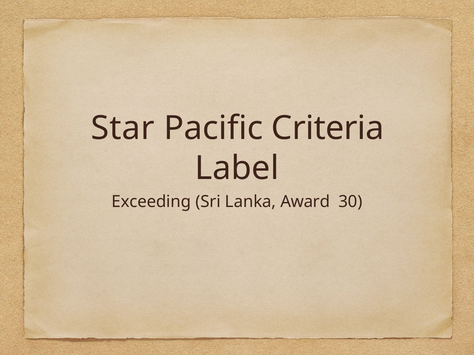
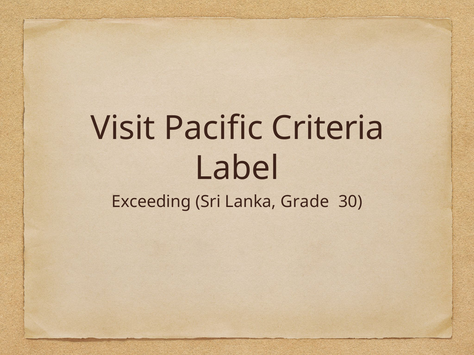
Star: Star -> Visit
Award: Award -> Grade
